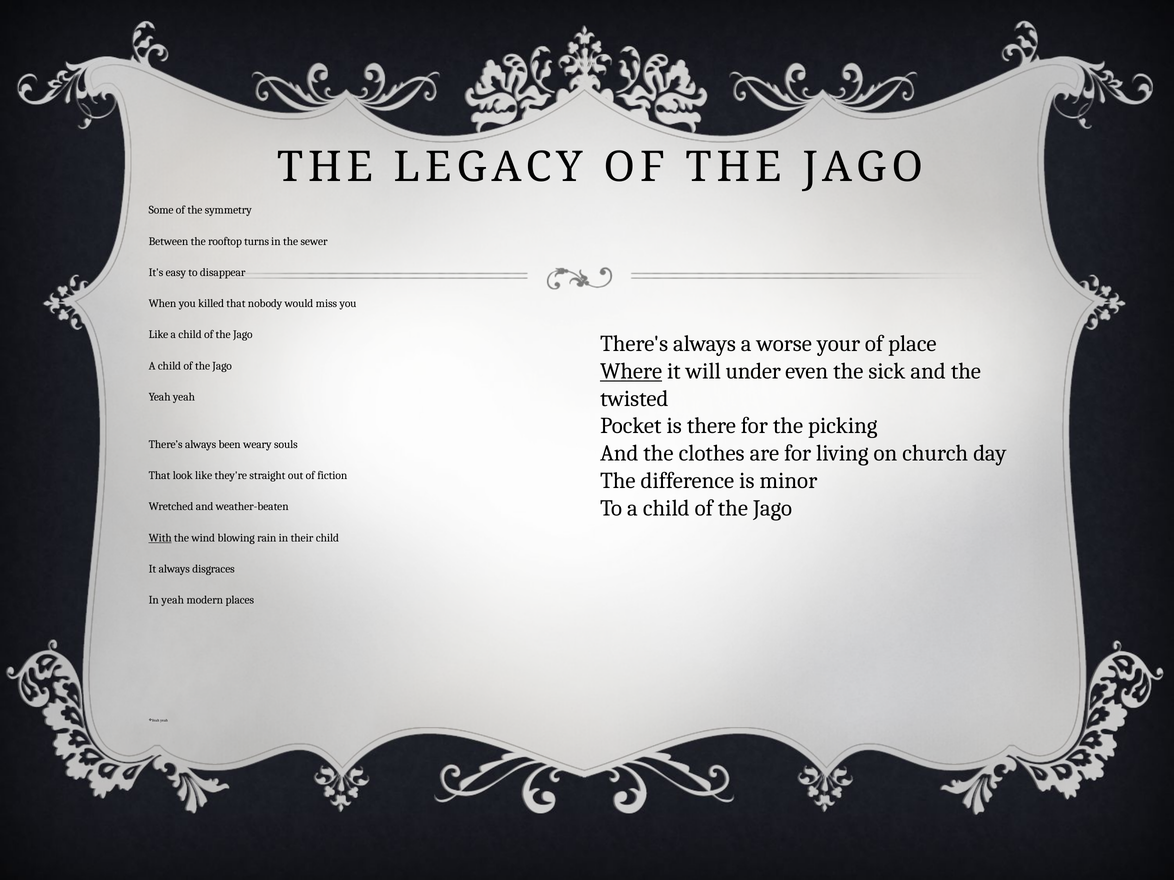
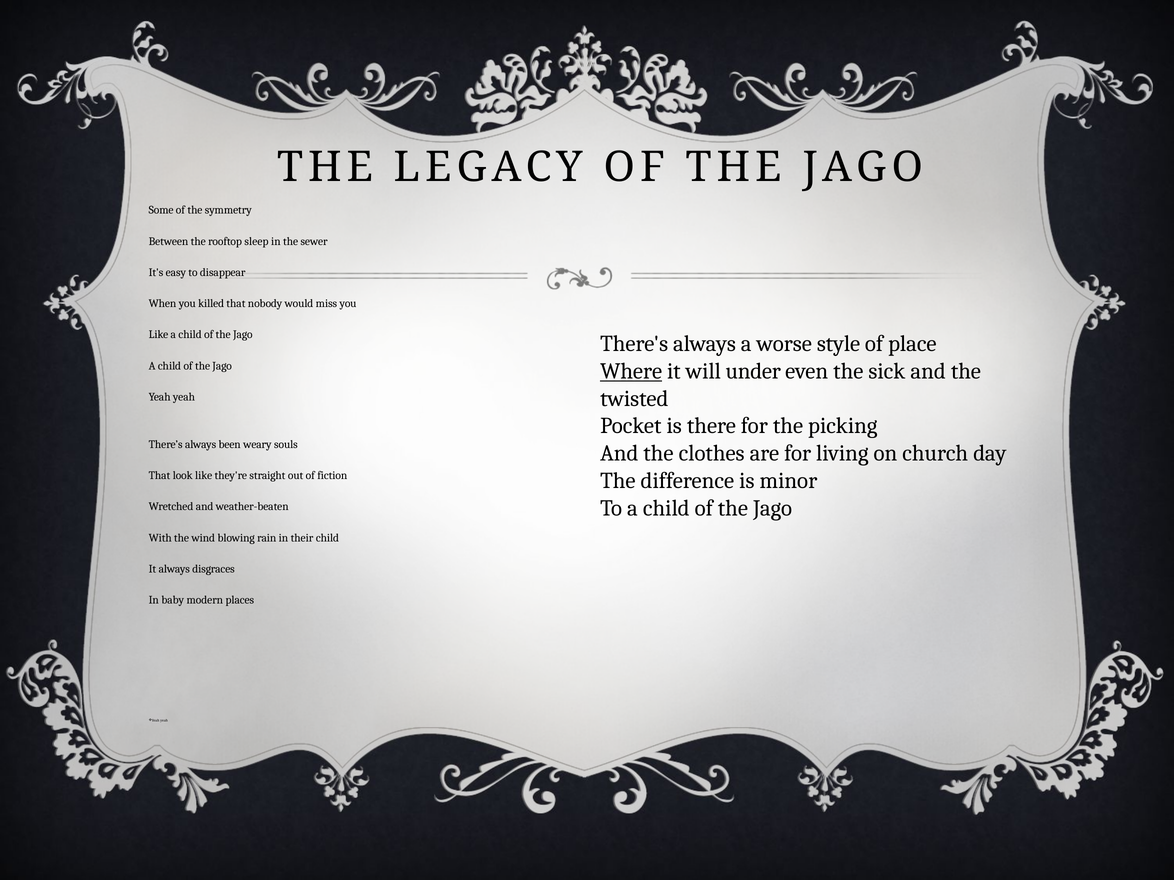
turns: turns -> sleep
your: your -> style
With underline: present -> none
In yeah: yeah -> baby
